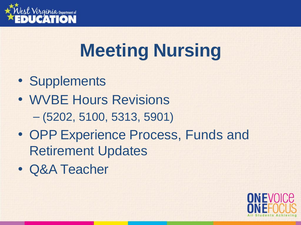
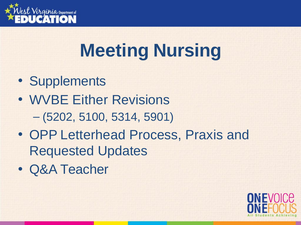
Hours: Hours -> Either
5313: 5313 -> 5314
Experience: Experience -> Letterhead
Funds: Funds -> Praxis
Retirement: Retirement -> Requested
